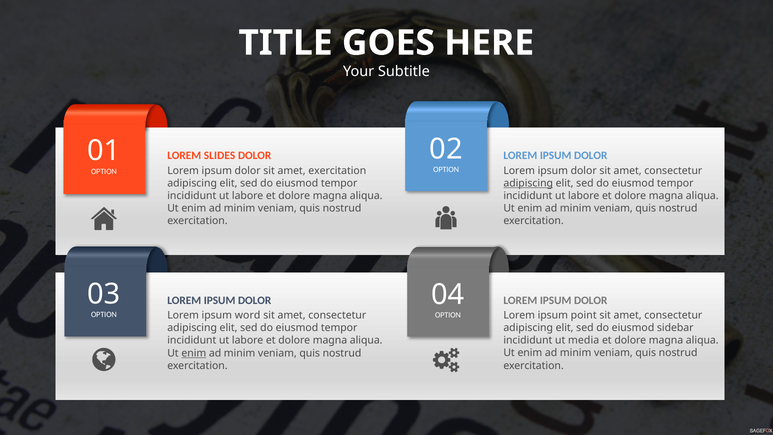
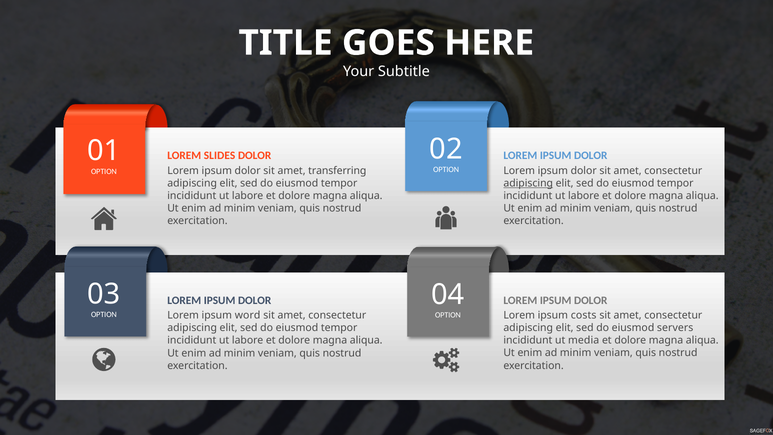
amet exercitation: exercitation -> transferring
point: point -> costs
sidebar: sidebar -> servers
enim at (194, 353) underline: present -> none
